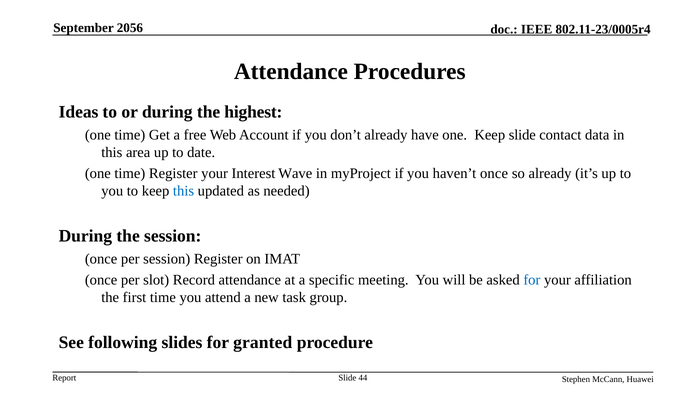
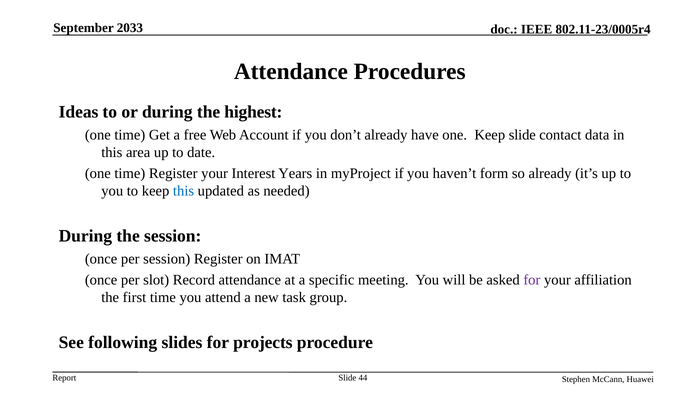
2056: 2056 -> 2033
Wave: Wave -> Years
haven’t once: once -> form
for at (532, 280) colour: blue -> purple
granted: granted -> projects
